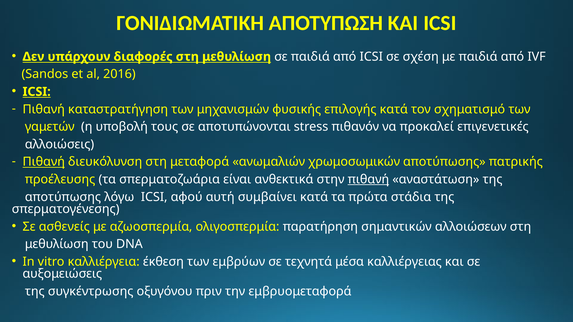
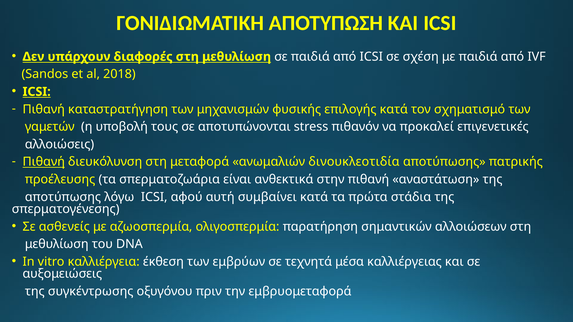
2016: 2016 -> 2018
χρωμοσωμικών: χρωμοσωμικών -> δινουκλεοτιδία
πιθανή at (368, 180) underline: present -> none
